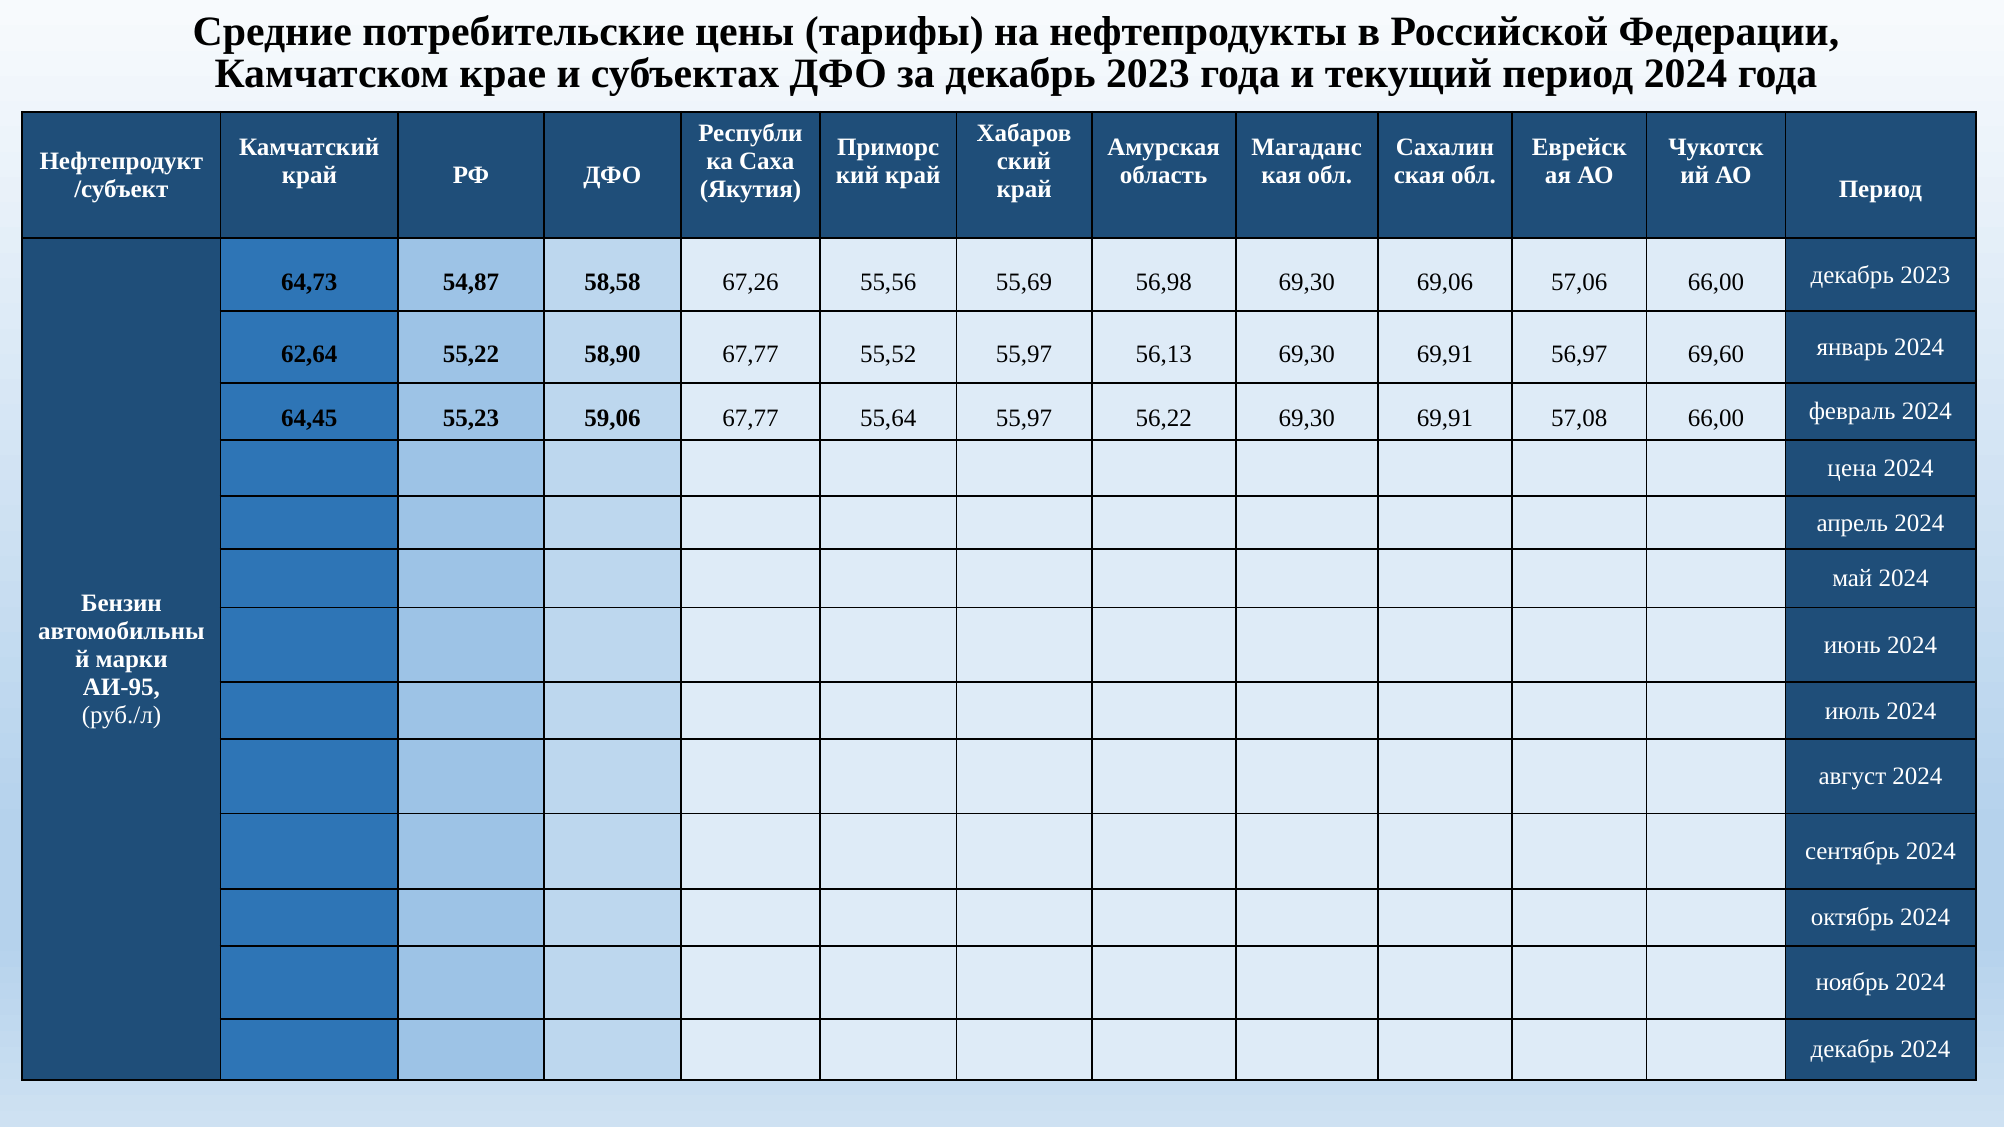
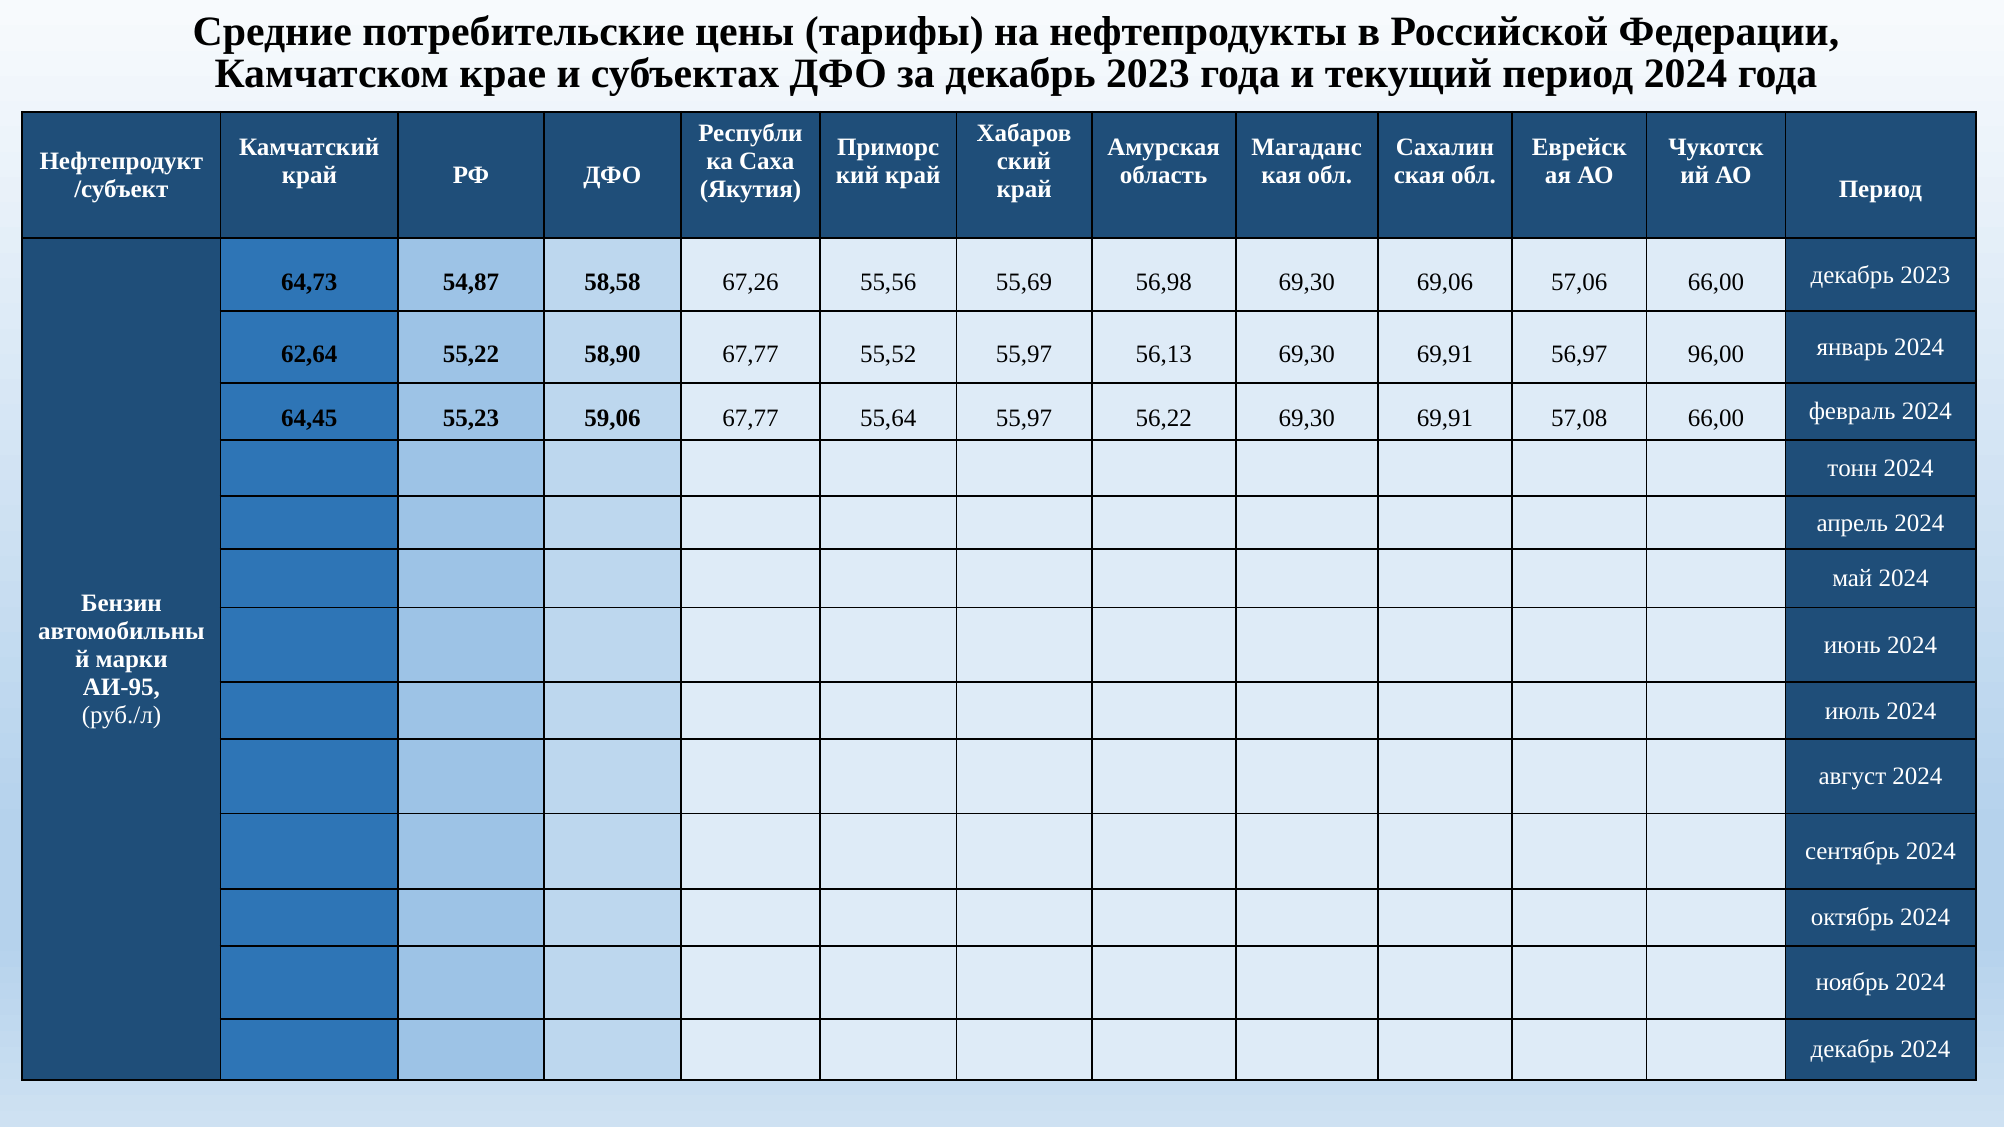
69,60: 69,60 -> 96,00
цена: цена -> тонн
